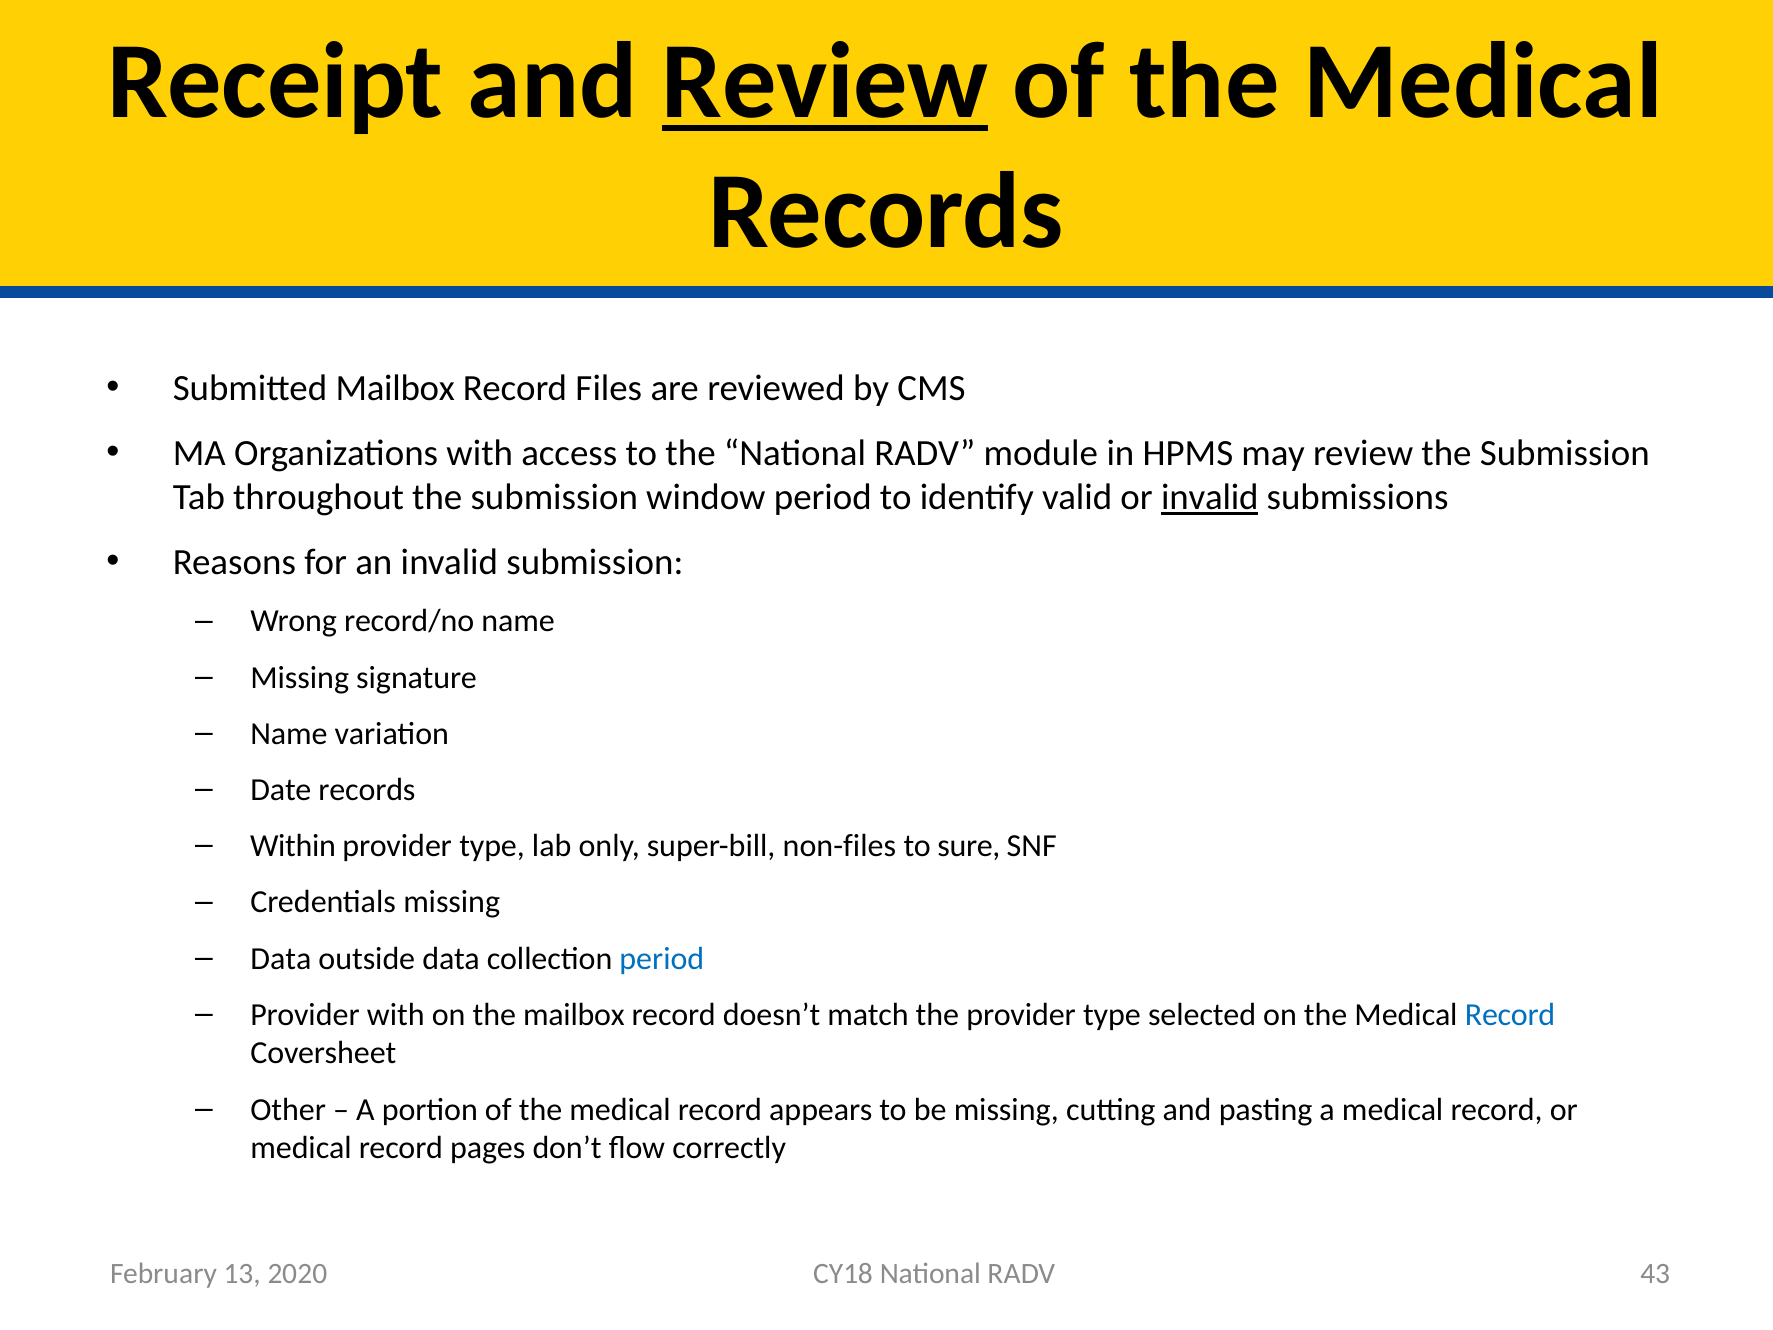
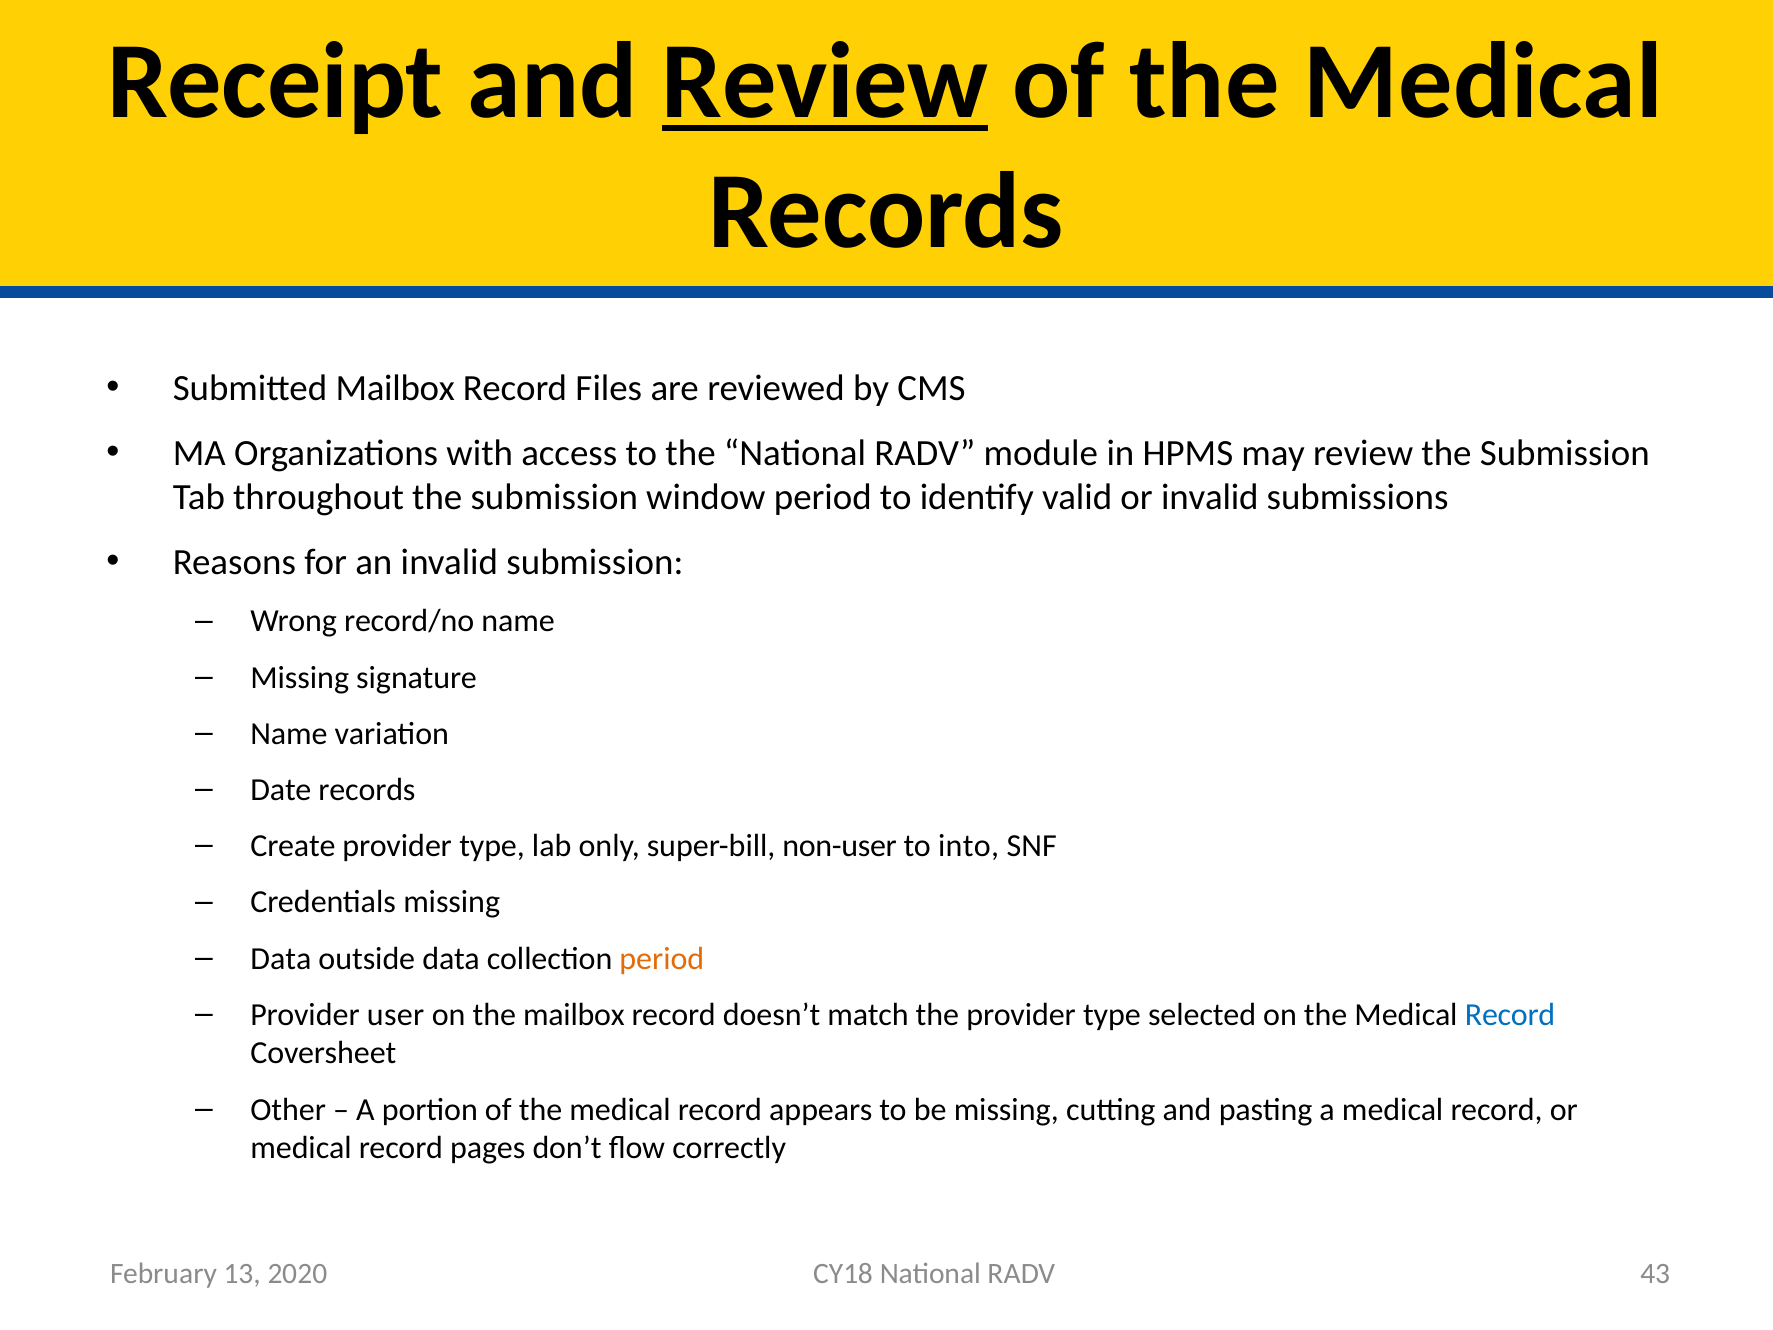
invalid at (1210, 498) underline: present -> none
Within: Within -> Create
non-files: non-files -> non-user
sure: sure -> into
period at (662, 958) colour: blue -> orange
Provider with: with -> user
